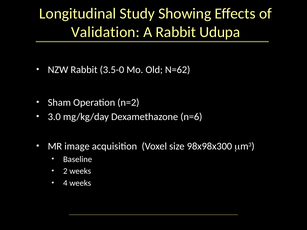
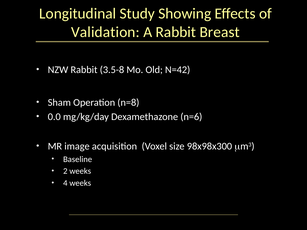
Udupa: Udupa -> Breast
3.5-0: 3.5-0 -> 3.5-8
N=62: N=62 -> N=42
n=2: n=2 -> n=8
3.0: 3.0 -> 0.0
